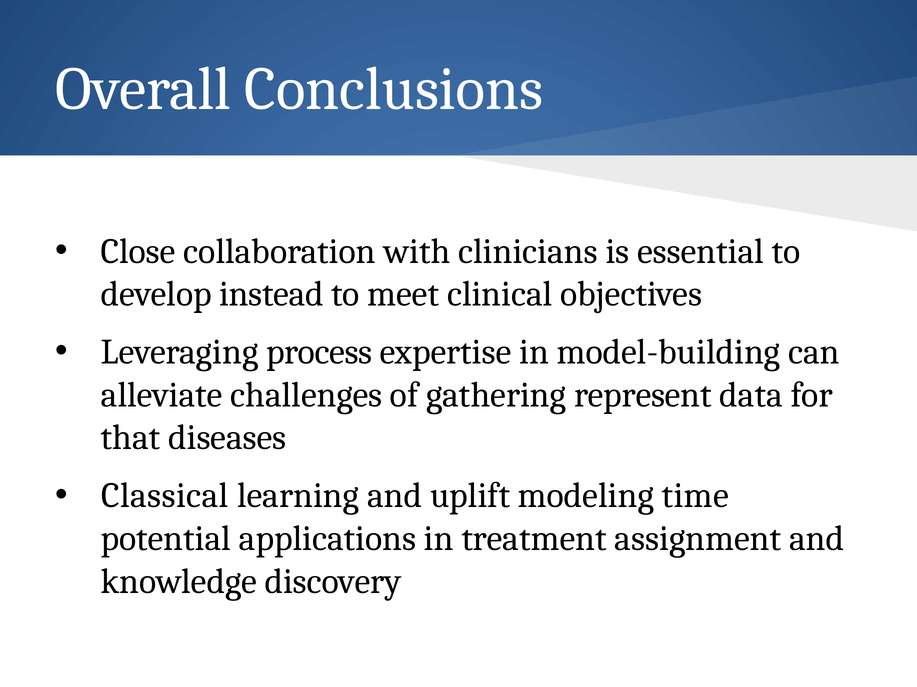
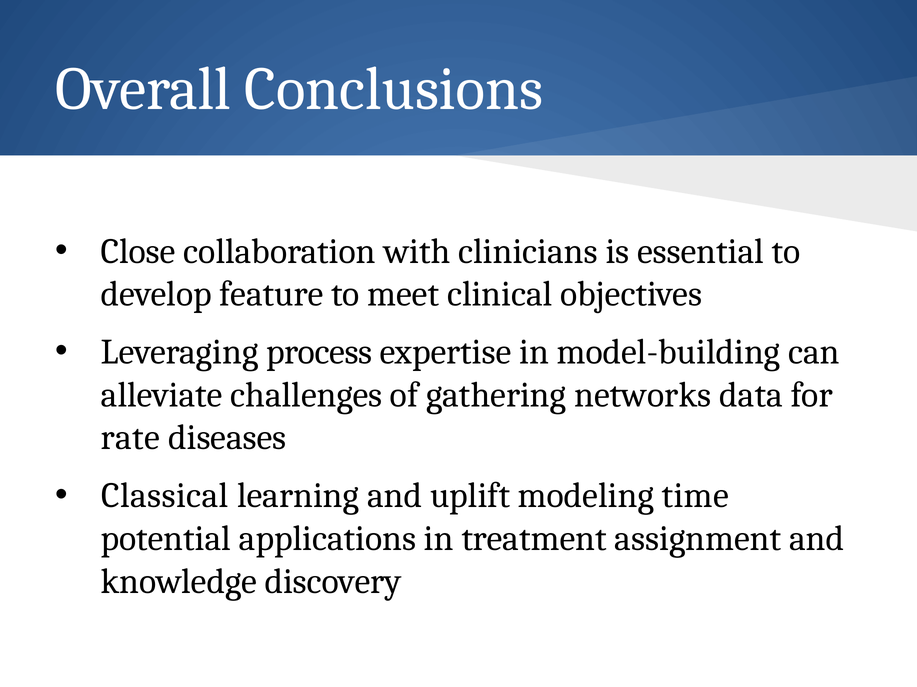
instead: instead -> feature
represent: represent -> networks
that: that -> rate
